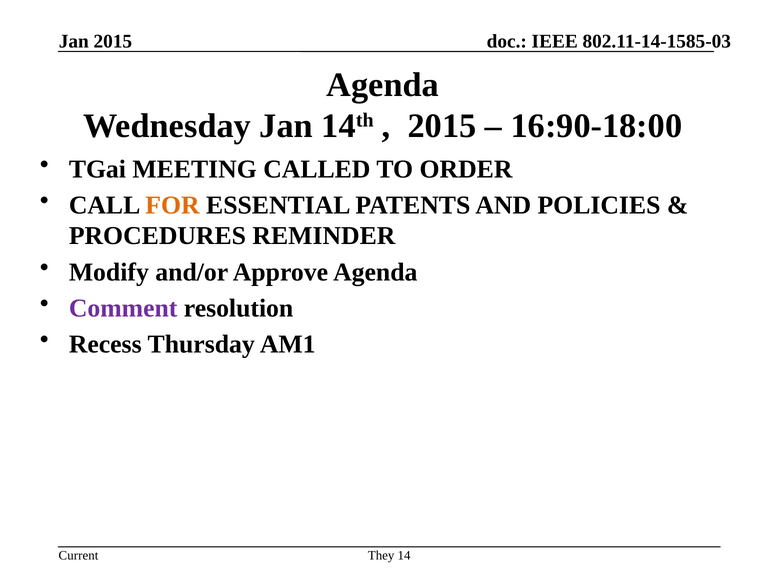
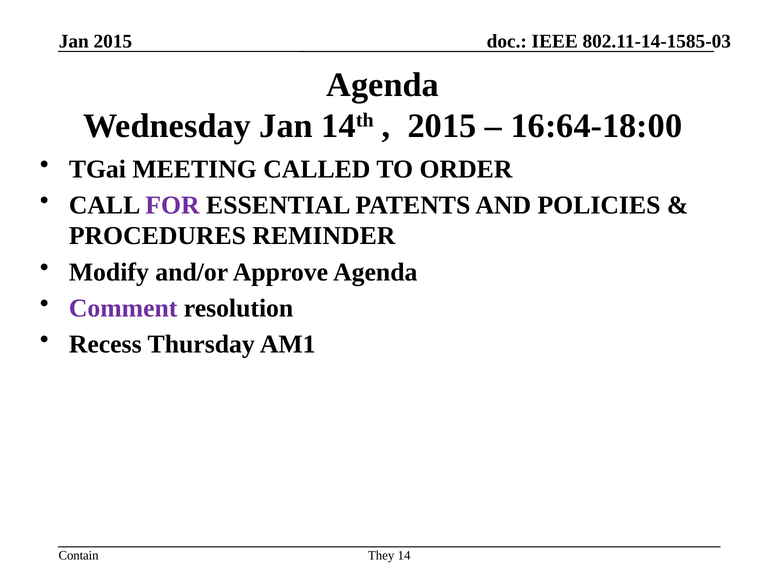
16:90-18:00: 16:90-18:00 -> 16:64-18:00
FOR colour: orange -> purple
Current: Current -> Contain
